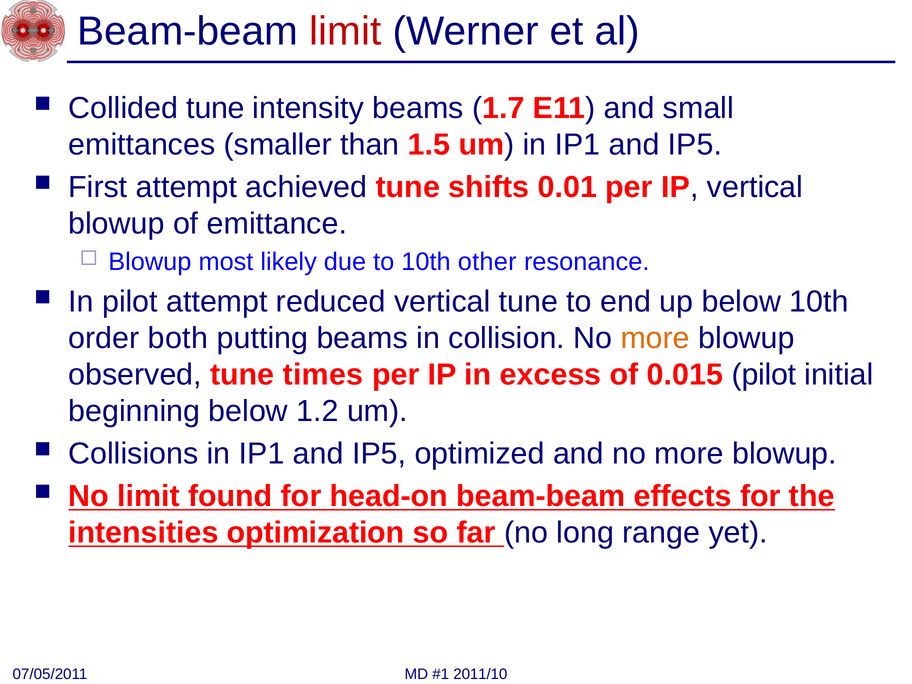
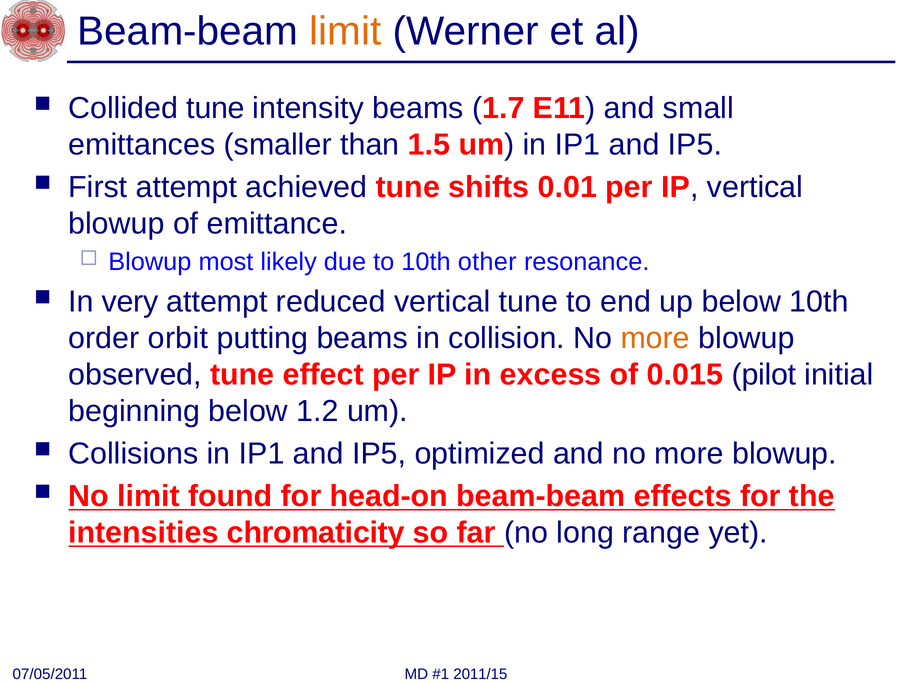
limit at (345, 31) colour: red -> orange
In pilot: pilot -> very
both: both -> orbit
times: times -> effect
optimization: optimization -> chromaticity
2011/10: 2011/10 -> 2011/15
